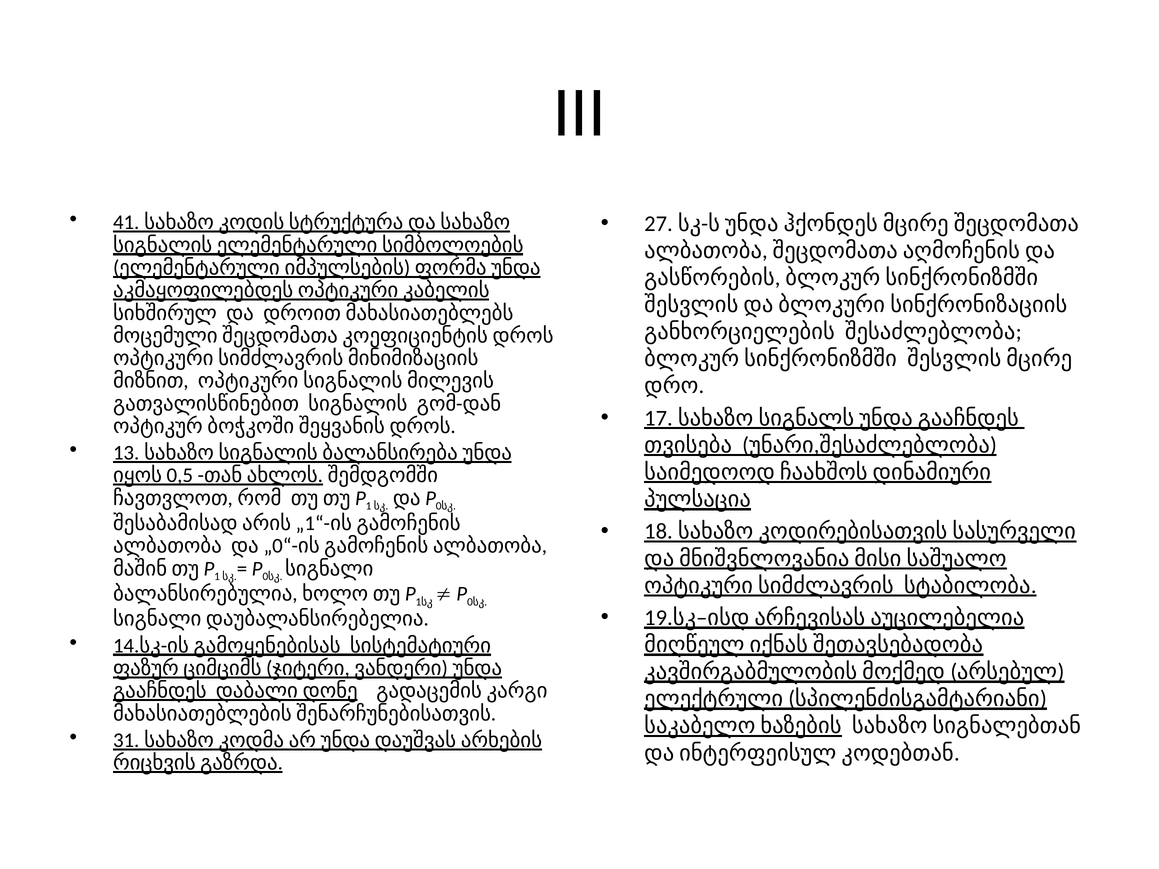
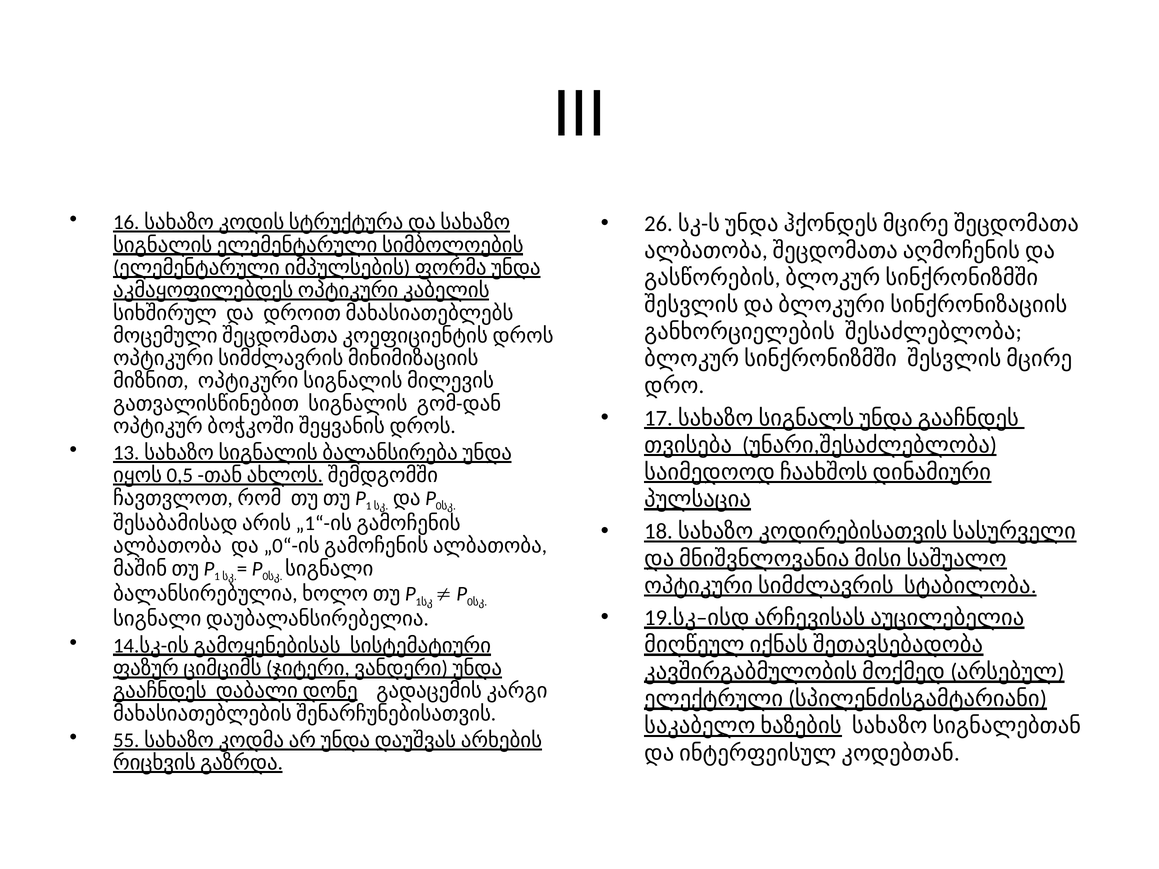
41: 41 -> 16
27: 27 -> 26
31: 31 -> 55
